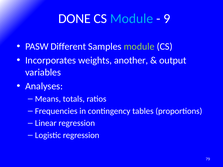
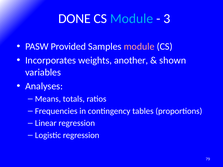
9: 9 -> 3
Different: Different -> Provided
module at (139, 47) colour: light green -> pink
output: output -> shown
